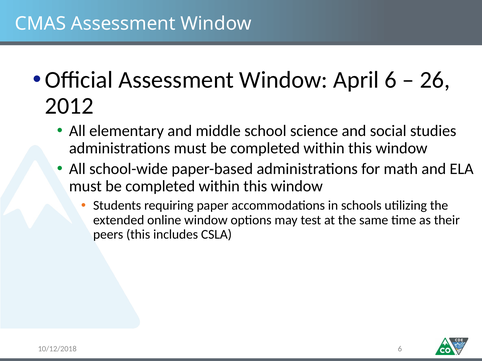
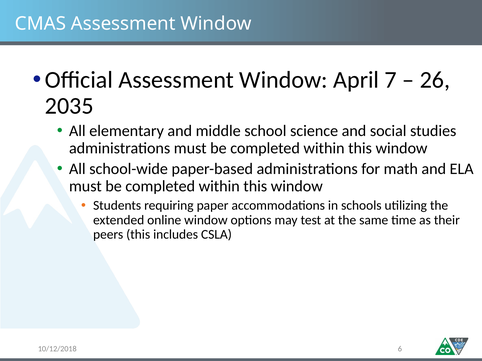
April 6: 6 -> 7
2012: 2012 -> 2035
